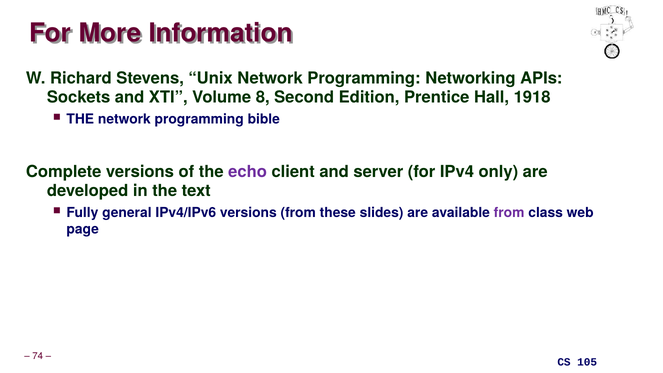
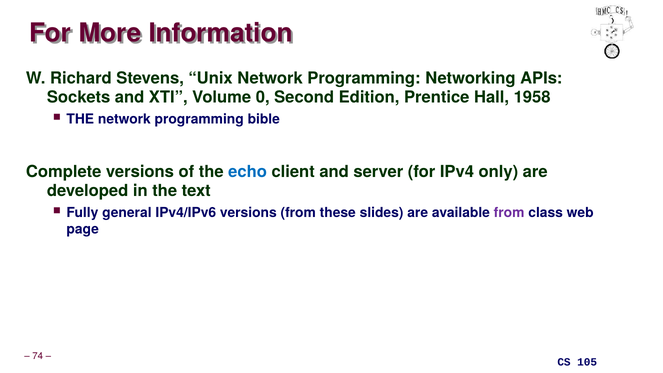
8: 8 -> 0
1918: 1918 -> 1958
echo colour: purple -> blue
